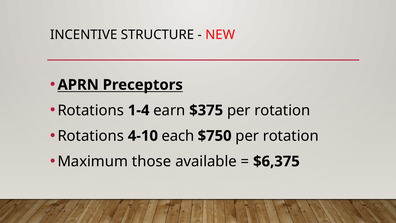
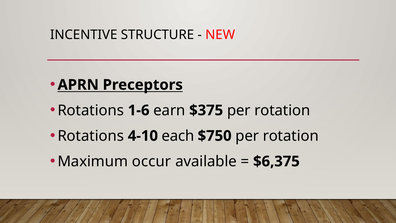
1-4: 1-4 -> 1-6
those: those -> occur
